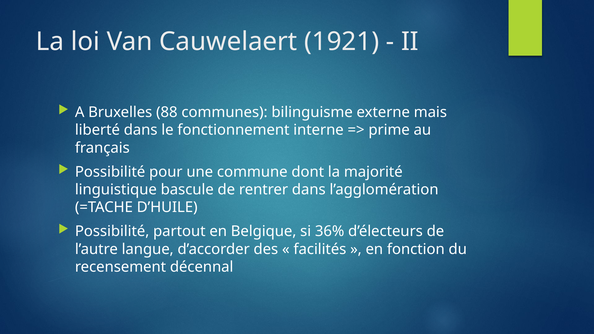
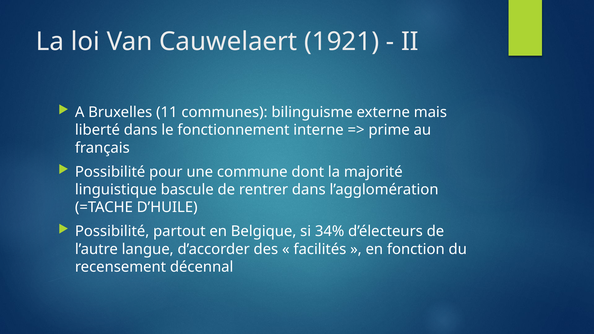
88: 88 -> 11
36%: 36% -> 34%
